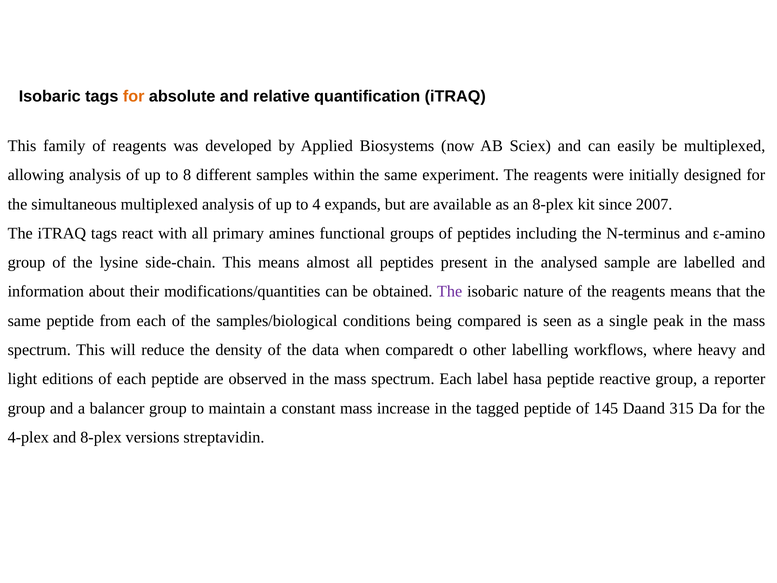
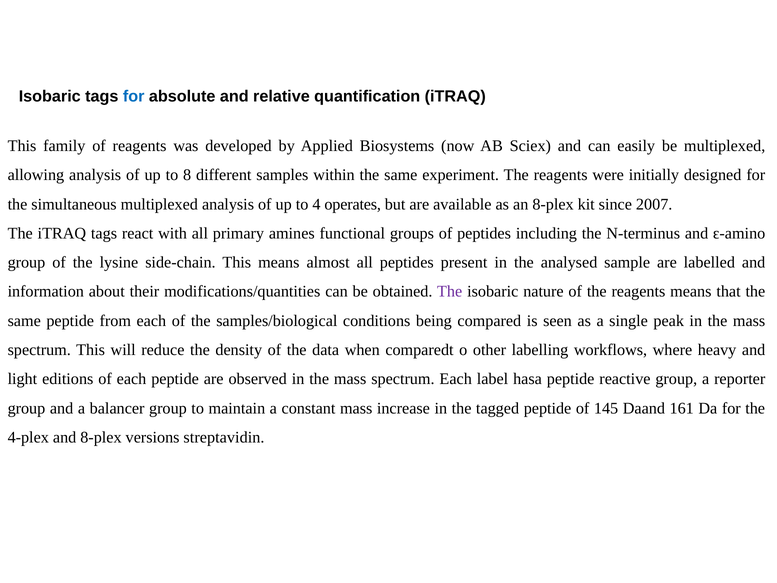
for at (134, 96) colour: orange -> blue
expands: expands -> operates
315: 315 -> 161
